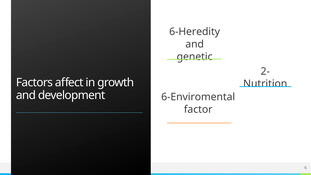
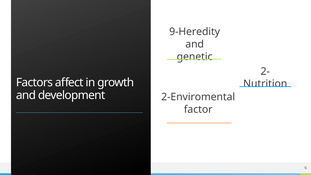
6-Heredity: 6-Heredity -> 9-Heredity
6-Enviromental: 6-Enviromental -> 2-Enviromental
